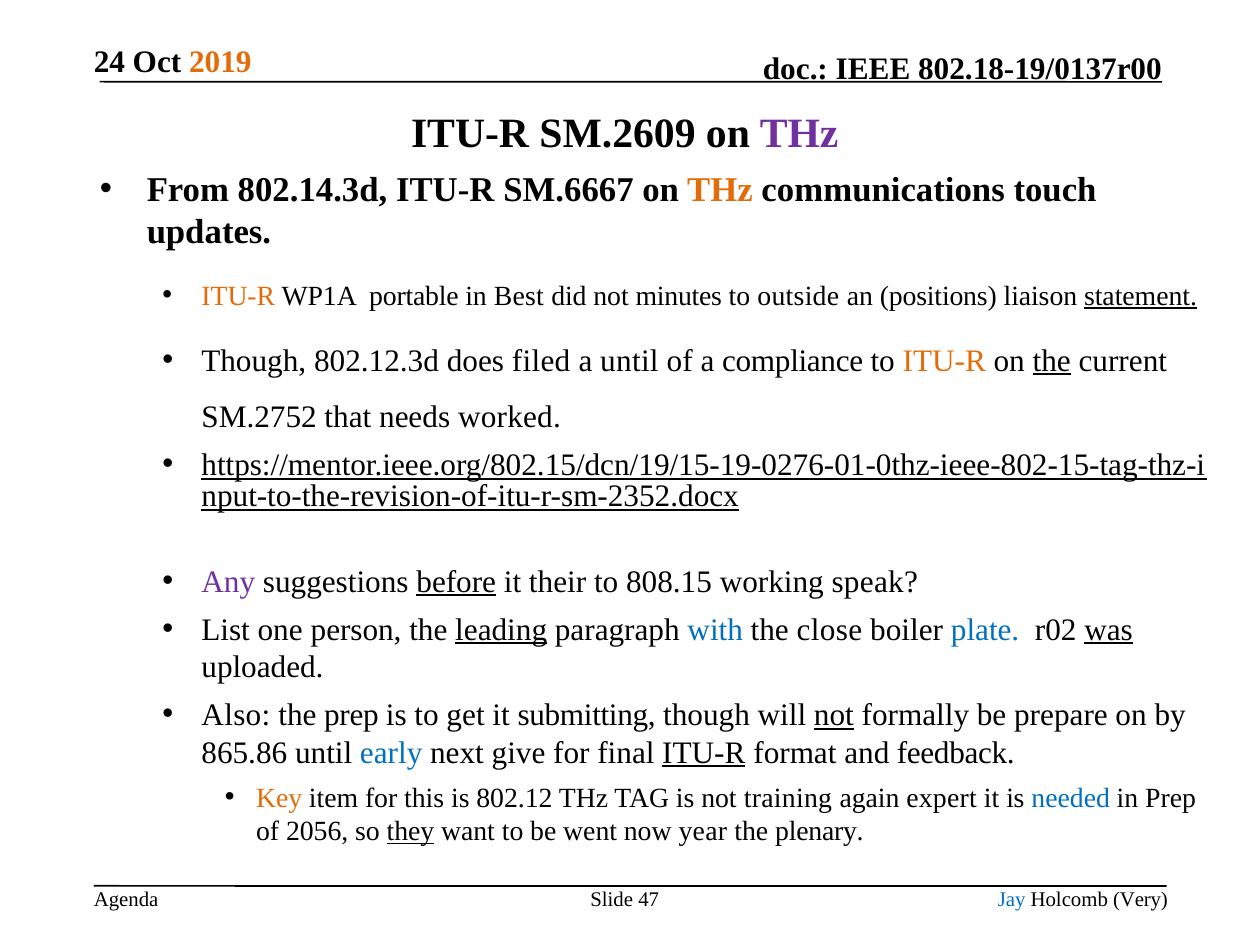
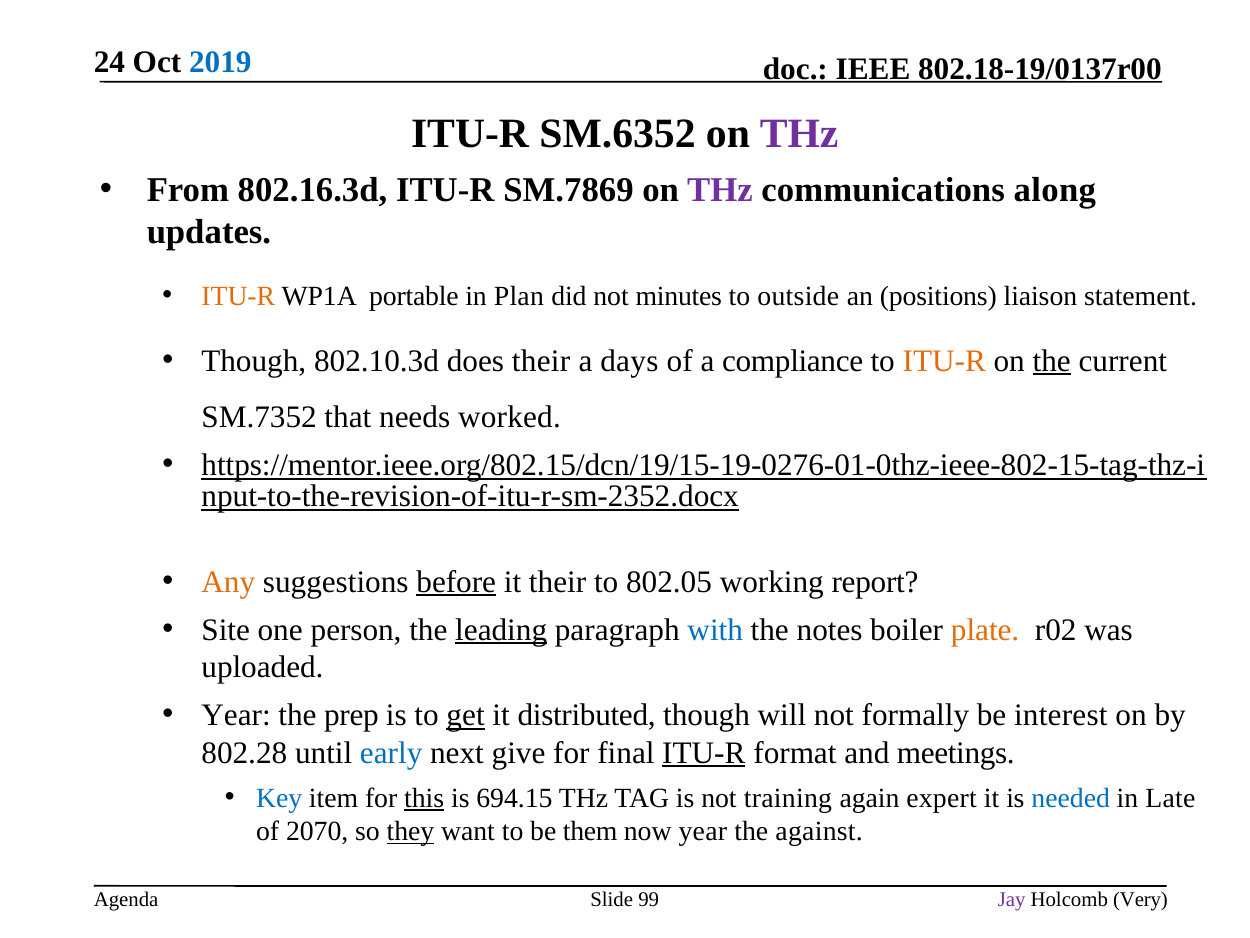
2019 colour: orange -> blue
SM.2609: SM.2609 -> SM.6352
802.14.3d: 802.14.3d -> 802.16.3d
SM.6667: SM.6667 -> SM.7869
THz at (720, 190) colour: orange -> purple
touch: touch -> along
Best: Best -> Plan
statement underline: present -> none
802.12.3d: 802.12.3d -> 802.10.3d
does filed: filed -> their
a until: until -> days
SM.2752: SM.2752 -> SM.7352
Any colour: purple -> orange
808.15: 808.15 -> 802.05
speak: speak -> report
List: List -> Site
close: close -> notes
plate colour: blue -> orange
was underline: present -> none
Also at (236, 715): Also -> Year
get underline: none -> present
submitting: submitting -> distributed
not at (834, 715) underline: present -> none
prepare: prepare -> interest
865.86: 865.86 -> 802.28
feedback: feedback -> meetings
Key colour: orange -> blue
this underline: none -> present
802.12: 802.12 -> 694.15
in Prep: Prep -> Late
2056: 2056 -> 2070
went: went -> them
plenary: plenary -> against
47: 47 -> 99
Jay colour: blue -> purple
